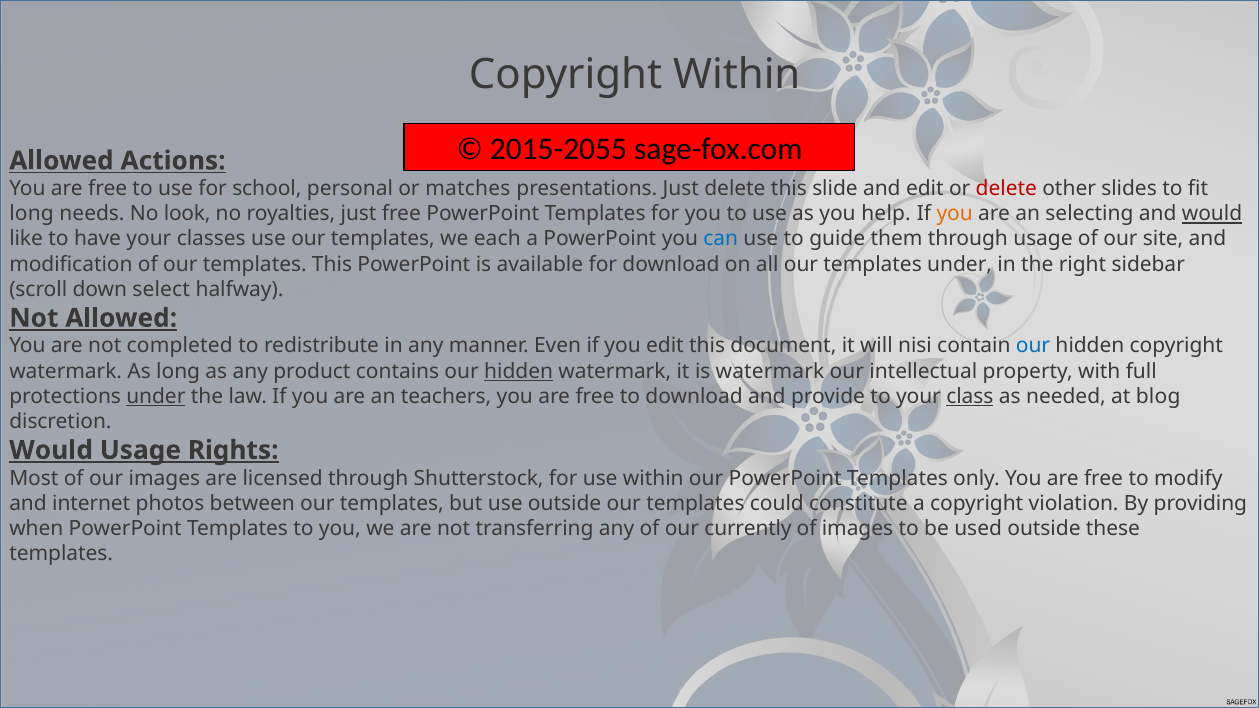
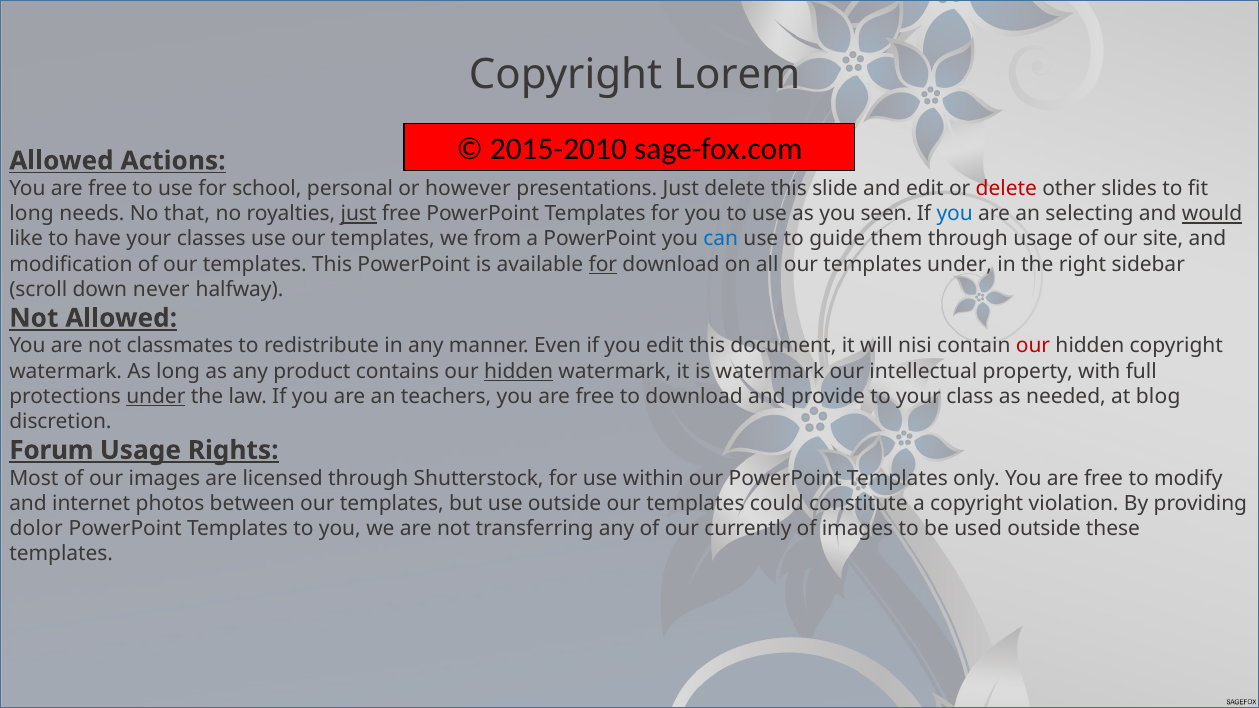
Copyright Within: Within -> Lorem
2015-2055: 2015-2055 -> 2015-2010
matches: matches -> however
look: look -> that
just at (359, 214) underline: none -> present
help: help -> seen
you at (955, 214) colour: orange -> blue
each: each -> from
for at (603, 264) underline: none -> present
select: select -> never
completed: completed -> classmates
our at (1033, 346) colour: blue -> red
class underline: present -> none
Would at (51, 450): Would -> Forum
when: when -> dolor
